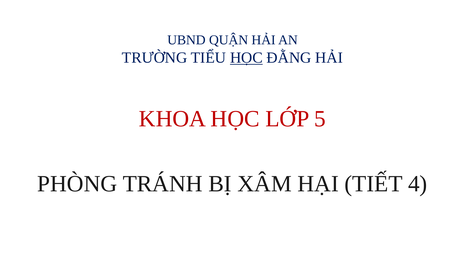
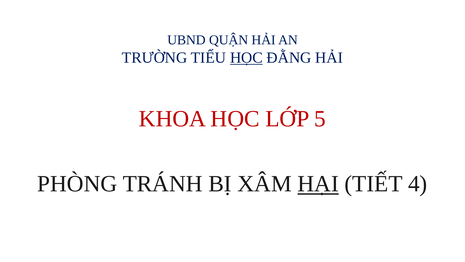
HẠI underline: none -> present
